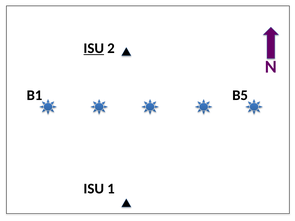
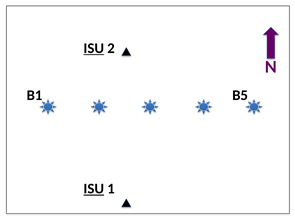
ISU at (94, 189) underline: none -> present
